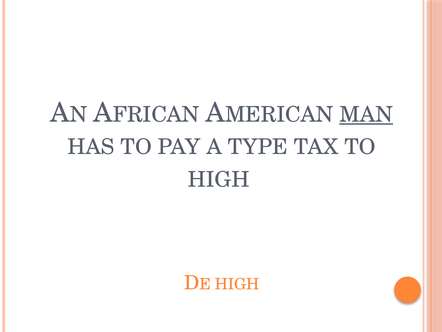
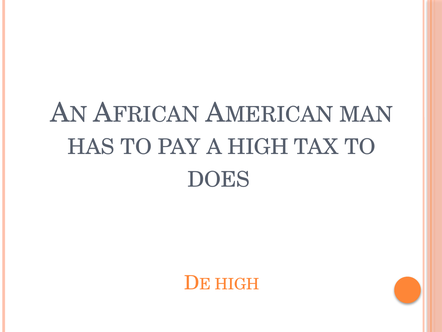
MAN underline: present -> none
A TYPE: TYPE -> HIGH
HIGH at (219, 179): HIGH -> DOES
